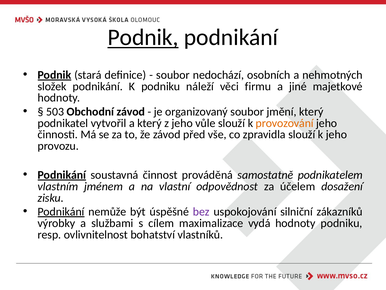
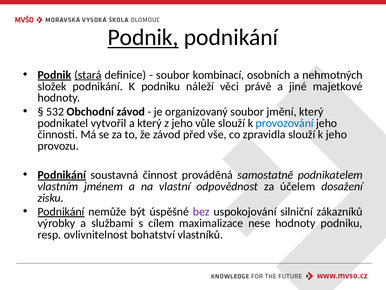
stará underline: none -> present
nedochází: nedochází -> kombinací
firmu: firmu -> právě
503: 503 -> 532
provozování colour: orange -> blue
vydá: vydá -> nese
